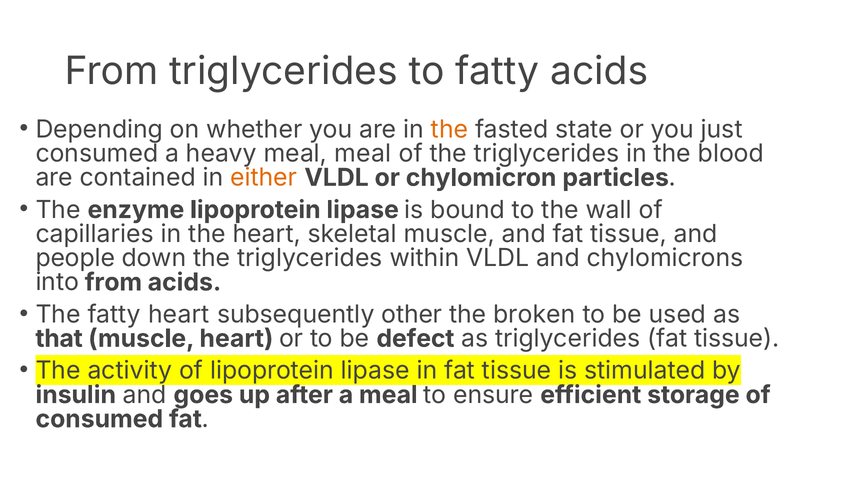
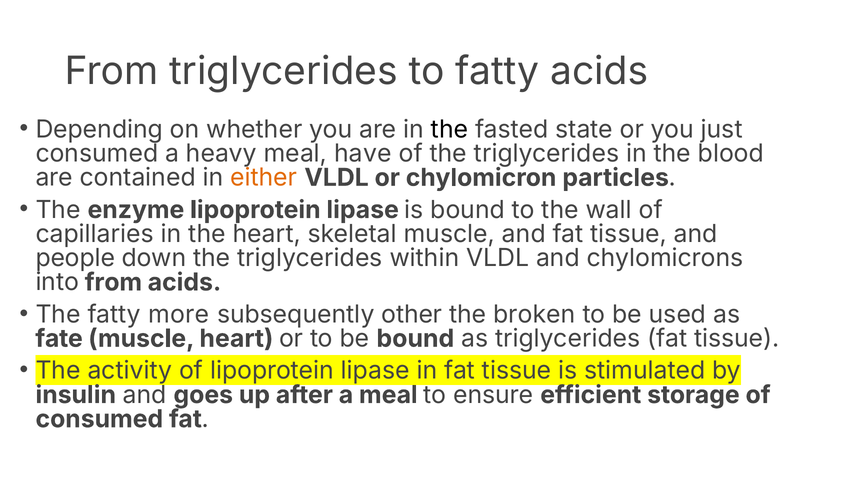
the at (450, 129) colour: orange -> black
meal meal: meal -> have
fatty heart: heart -> more
that: that -> fate
be defect: defect -> bound
